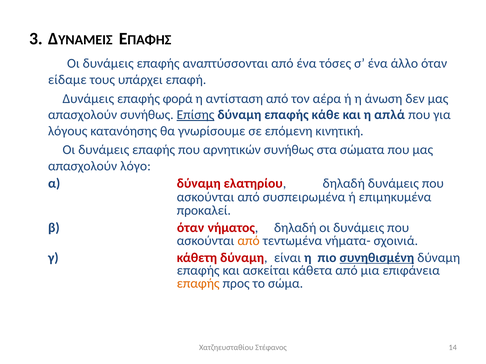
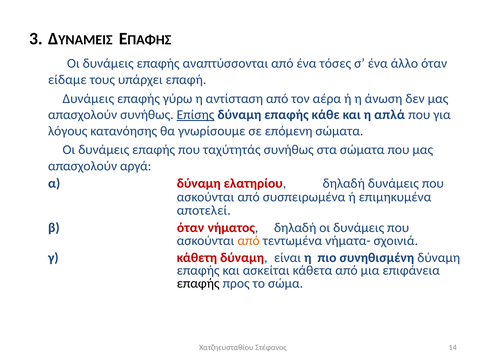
φορά: φορά -> γύρω
επόμενη κινητική: κινητική -> σώματα
αρνητικών: αρνητικών -> ταχύτητάς
λόγο: λόγο -> αργά
προκαλεί: προκαλεί -> αποτελεί
συνηθισμένη underline: present -> none
επαφής at (198, 284) colour: orange -> black
